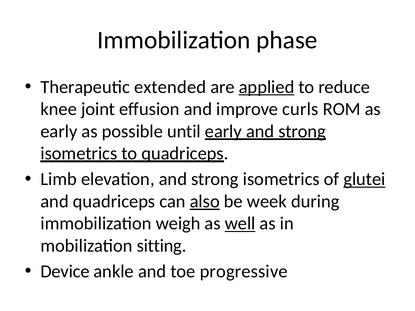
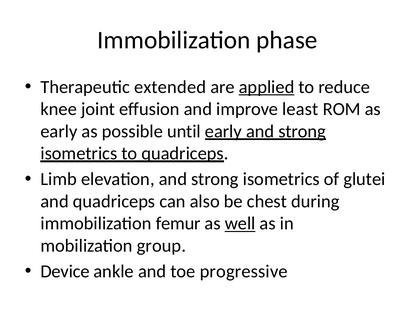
curls: curls -> least
glutei underline: present -> none
also underline: present -> none
week: week -> chest
weigh: weigh -> femur
sitting: sitting -> group
